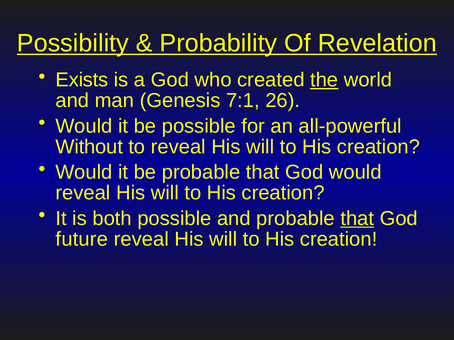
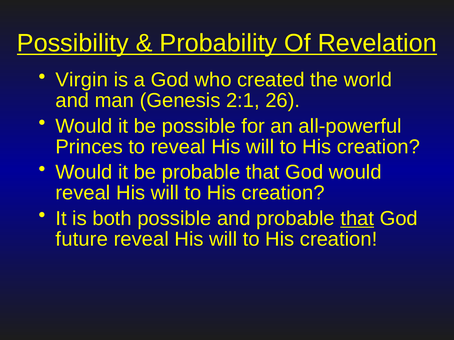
Exists: Exists -> Virgin
the underline: present -> none
7:1: 7:1 -> 2:1
Without: Without -> Princes
